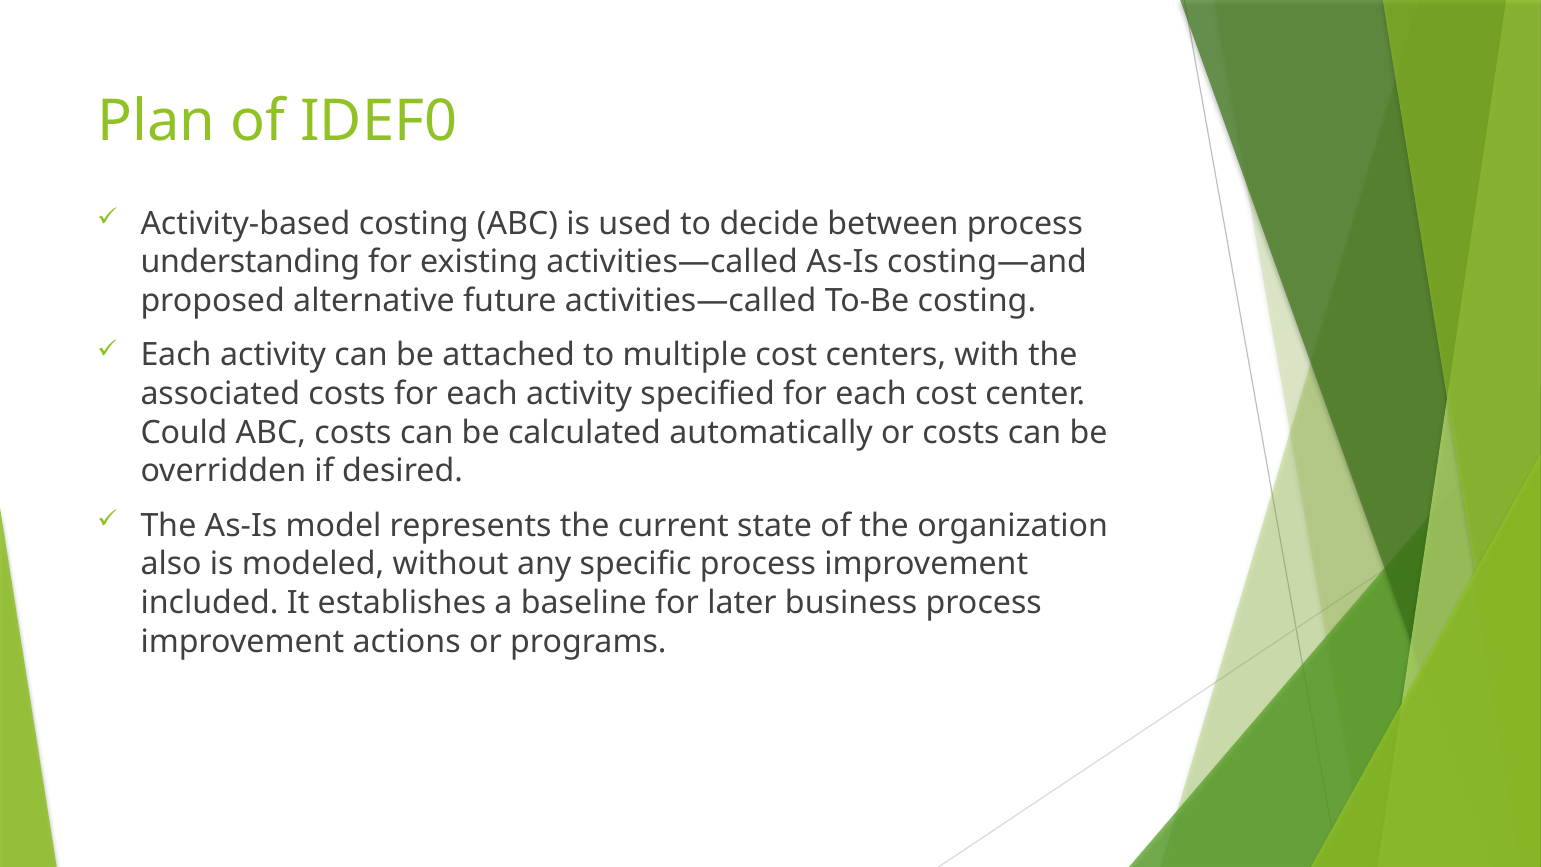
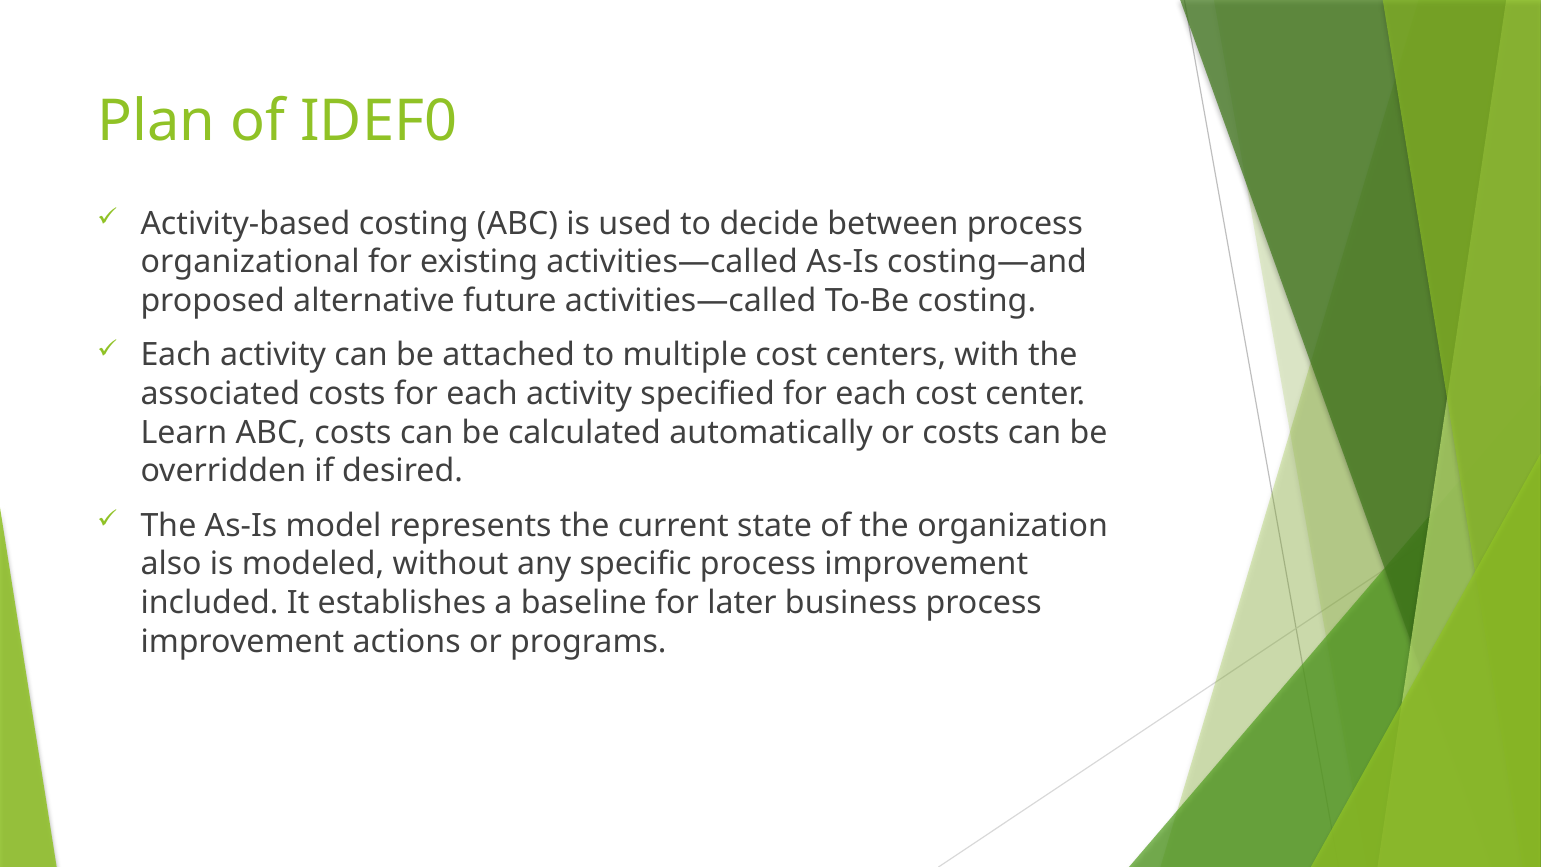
understanding: understanding -> organizational
Could: Could -> Learn
